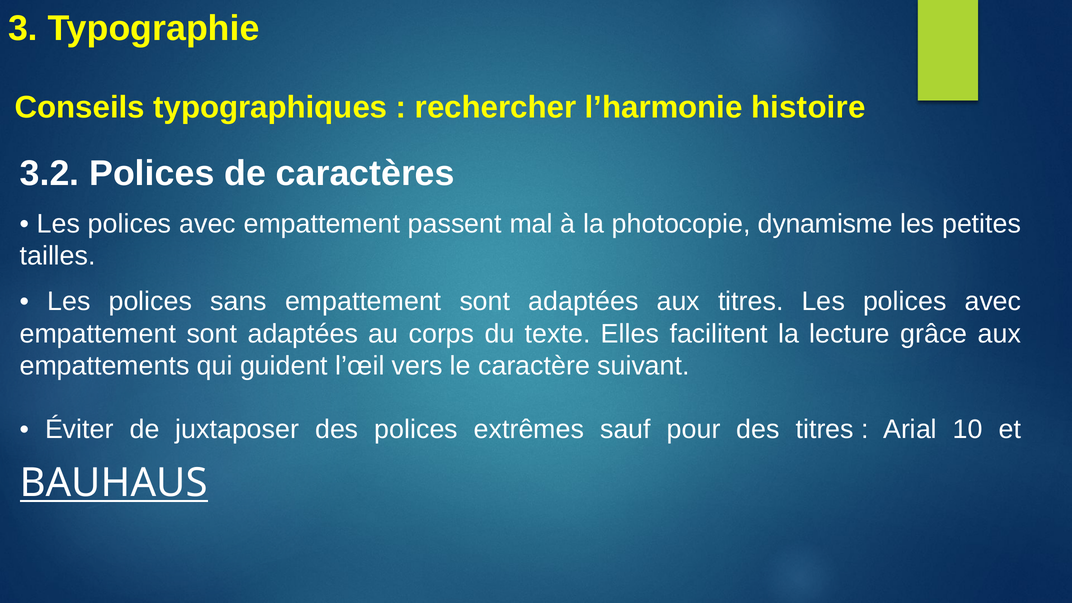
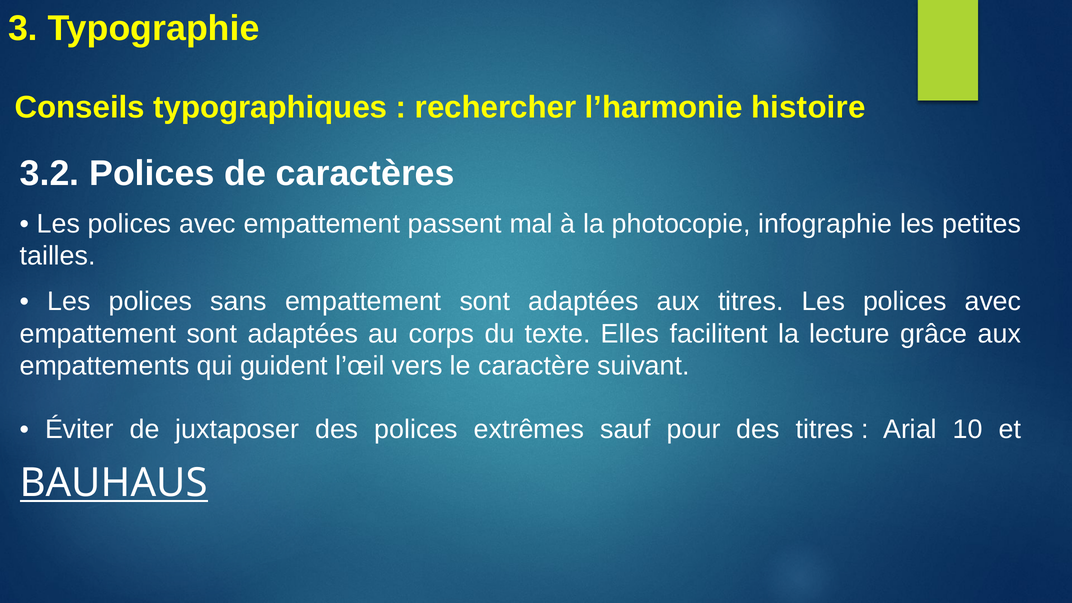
dynamisme: dynamisme -> infographie
